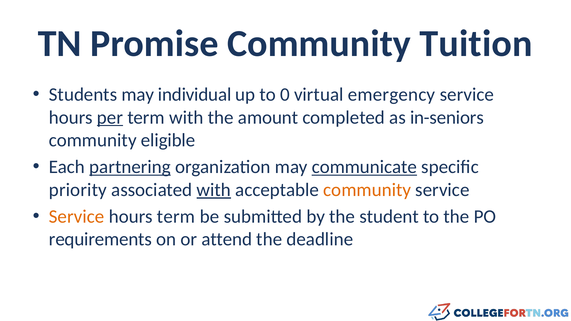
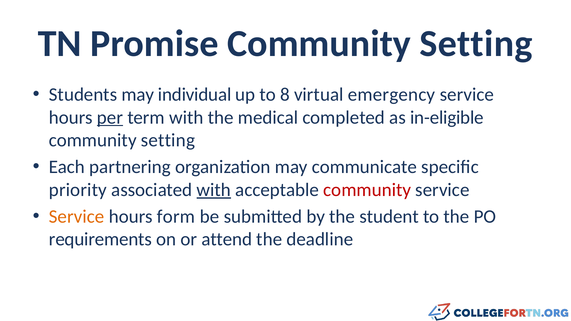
Promise Community Tuition: Tuition -> Setting
0: 0 -> 8
amount: amount -> medical
in-seniors: in-seniors -> in-eligible
eligible at (168, 140): eligible -> setting
partnering underline: present -> none
communicate underline: present -> none
community at (367, 190) colour: orange -> red
hours term: term -> form
